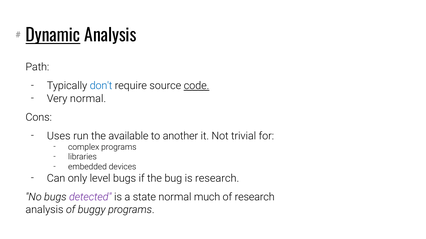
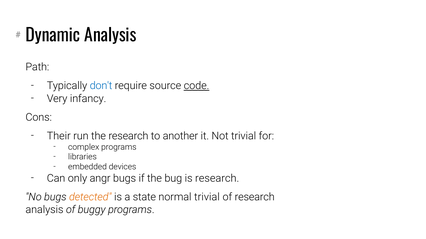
Dynamic underline: present -> none
Very normal: normal -> infancy
Uses: Uses -> Their
the available: available -> research
level: level -> angr
detected colour: purple -> orange
normal much: much -> trivial
